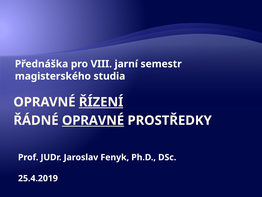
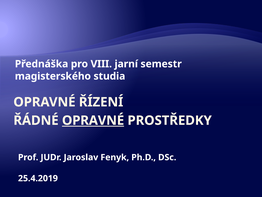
ŘÍZENÍ underline: present -> none
